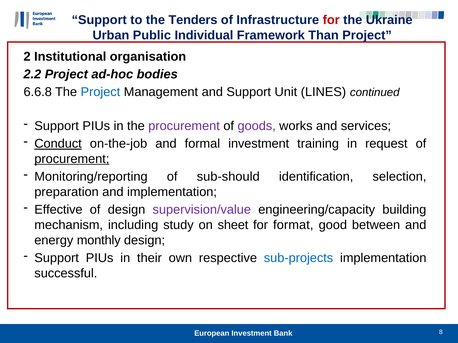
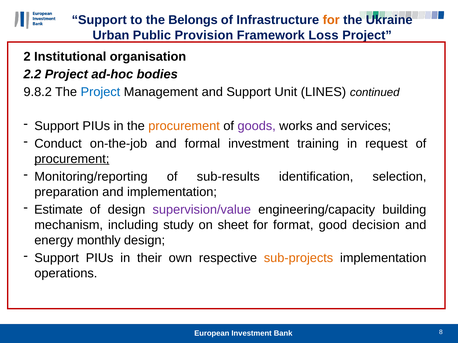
Tenders: Tenders -> Belongs
for at (331, 20) colour: red -> orange
Individual: Individual -> Provision
Than: Than -> Loss
6.6.8: 6.6.8 -> 9.8.2
procurement at (184, 126) colour: purple -> orange
Conduct underline: present -> none
sub-should: sub-should -> sub-results
Effective: Effective -> Estimate
between: between -> decision
sub-projects colour: blue -> orange
successful: successful -> operations
